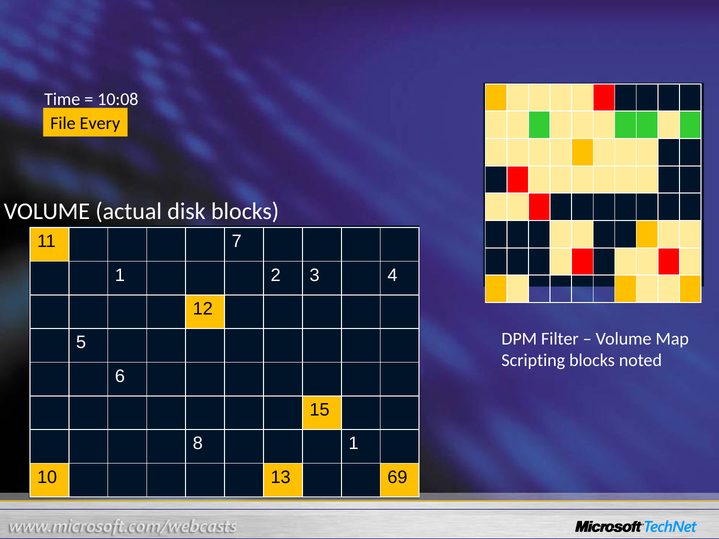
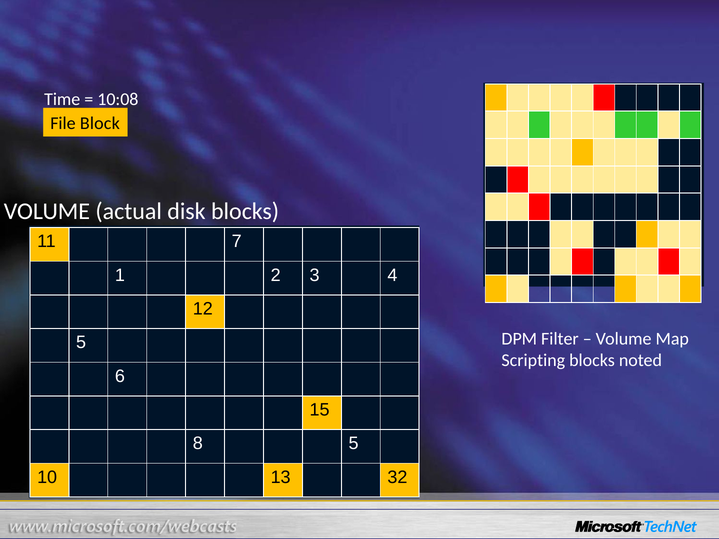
Every: Every -> Block
8 1: 1 -> 5
69: 69 -> 32
